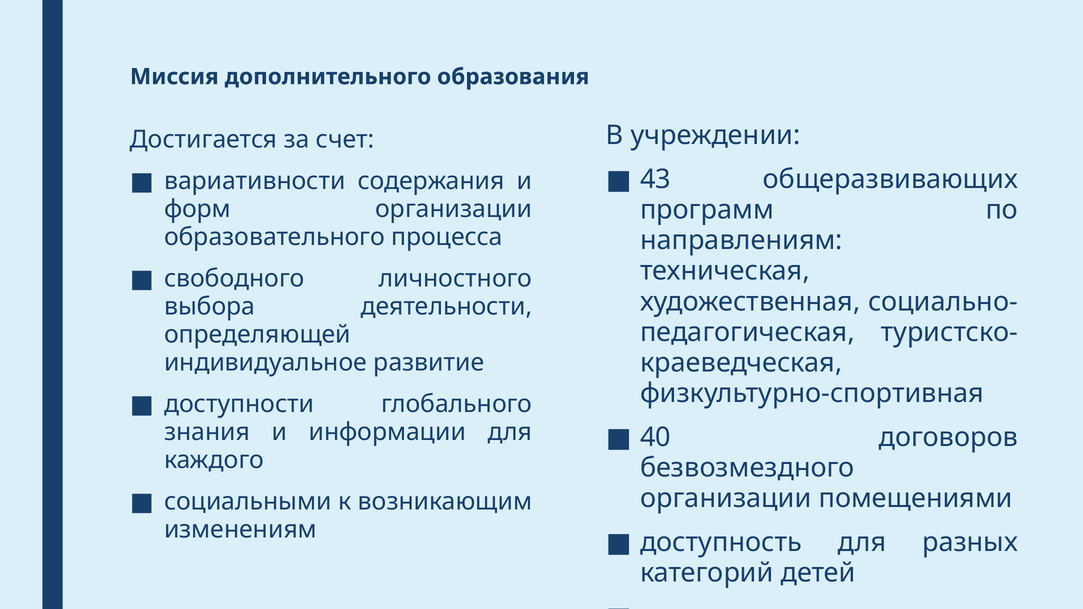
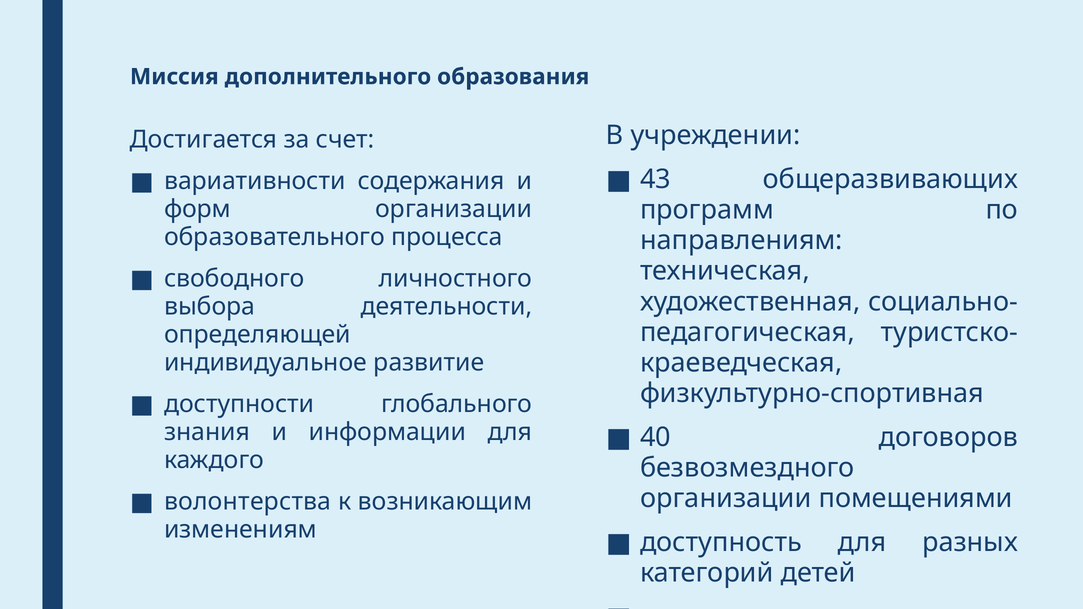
социальными: социальными -> волонтерства
